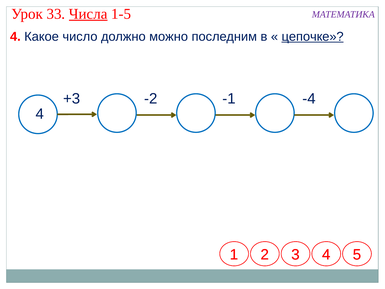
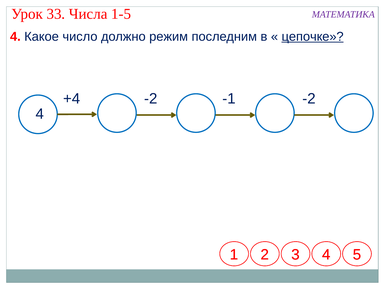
Числа underline: present -> none
можно: можно -> режим
+3: +3 -> +4
-4 at (309, 99): -4 -> -2
